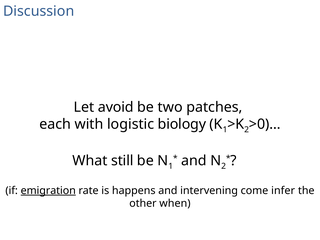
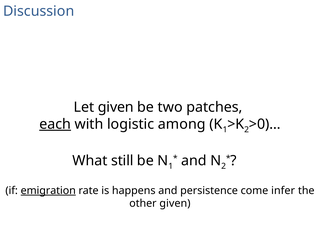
Let avoid: avoid -> given
each underline: none -> present
biology: biology -> among
intervening: intervening -> persistence
other when: when -> given
